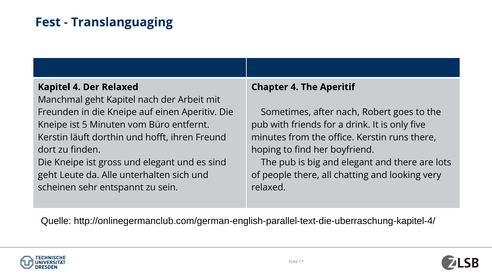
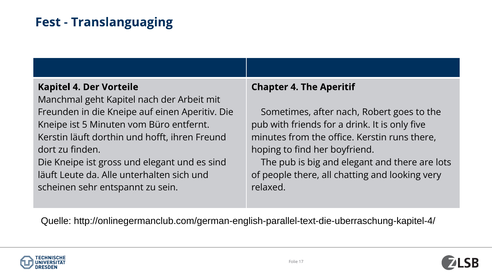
Der Relaxed: Relaxed -> Vorteile
geht at (48, 175): geht -> läuft
